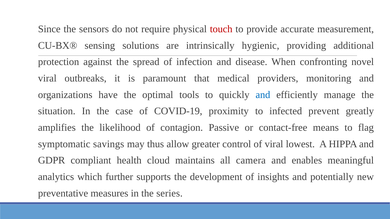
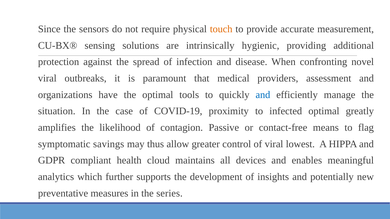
touch colour: red -> orange
monitoring: monitoring -> assessment
infected prevent: prevent -> optimal
camera: camera -> devices
